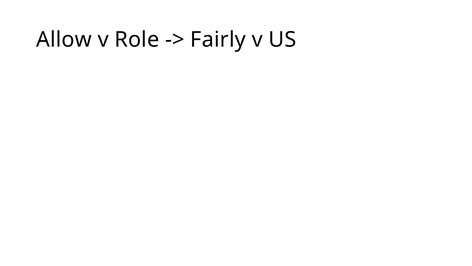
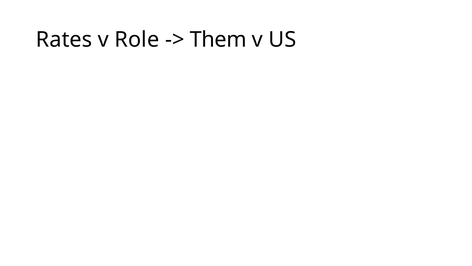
Allow: Allow -> Rates
Fairly: Fairly -> Them
